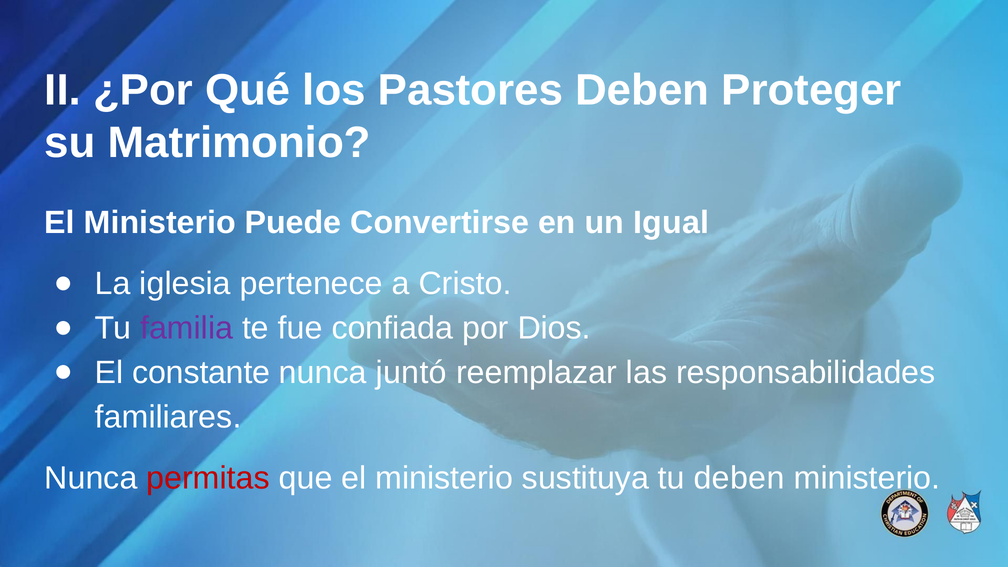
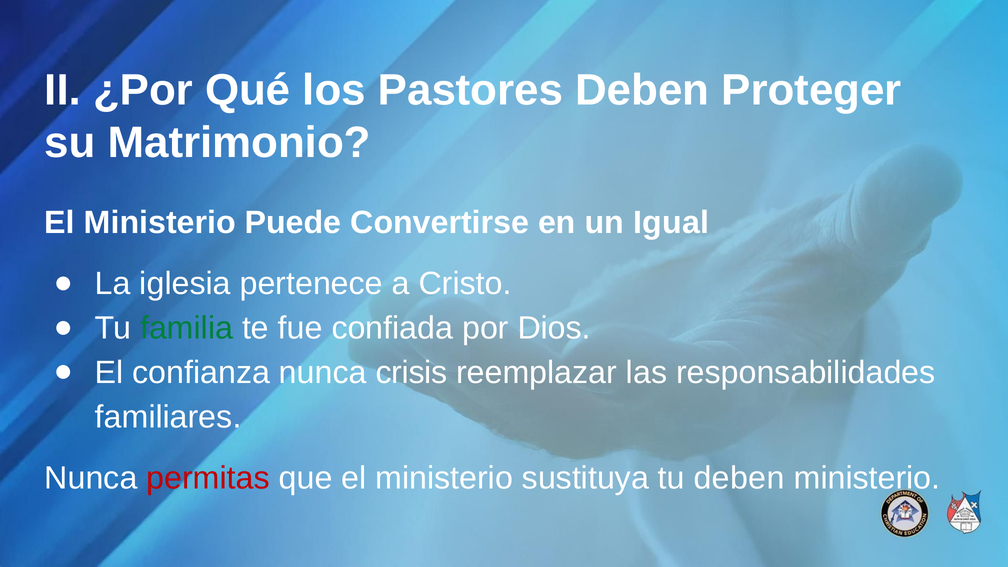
familia colour: purple -> green
constante: constante -> confianza
juntó: juntó -> crisis
